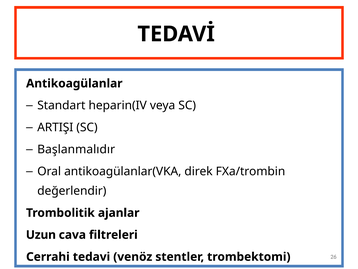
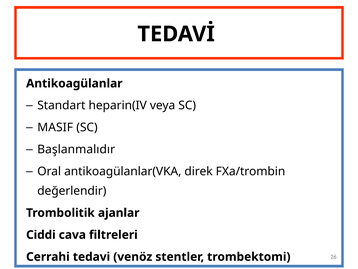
ARTIŞI: ARTIŞI -> MASIF
Uzun: Uzun -> Ciddi
